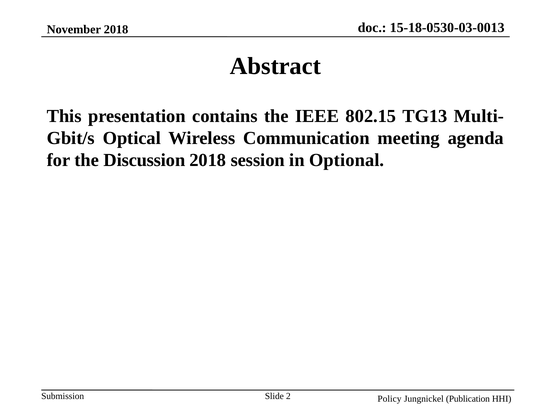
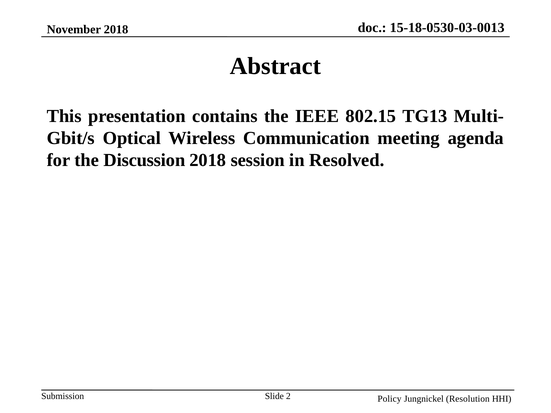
Optional: Optional -> Resolved
Publication: Publication -> Resolution
